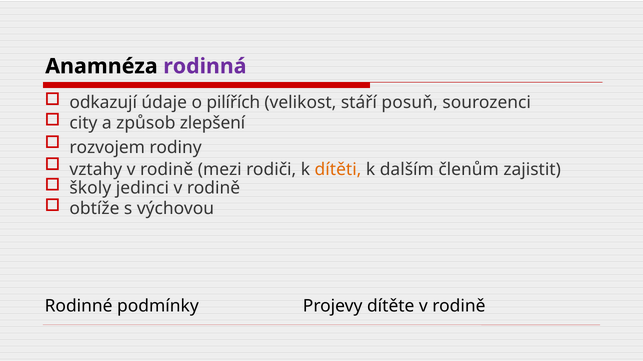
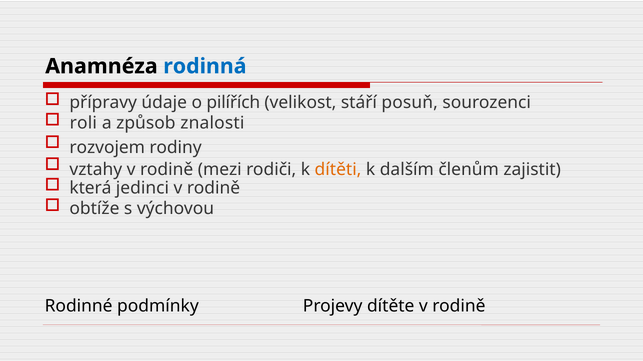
rodinná colour: purple -> blue
odkazují: odkazují -> přípravy
city: city -> roli
zlepšení: zlepšení -> znalosti
školy: školy -> která
